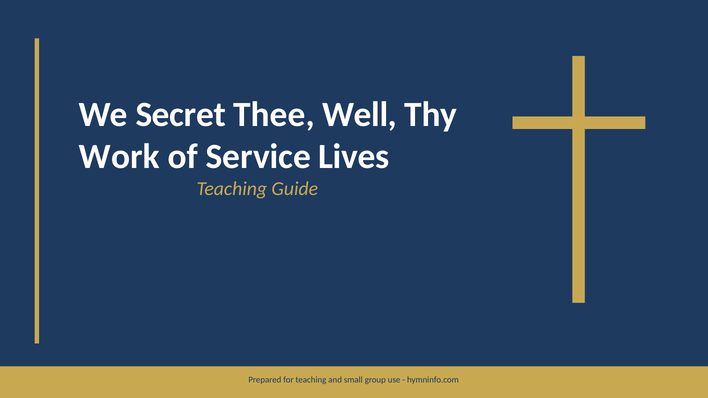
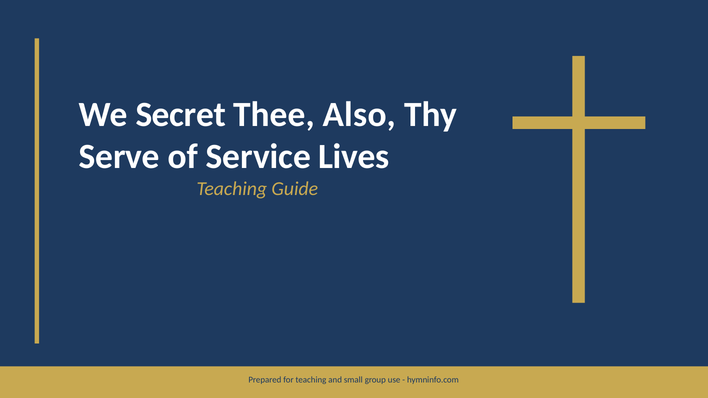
Well: Well -> Also
Work: Work -> Serve
